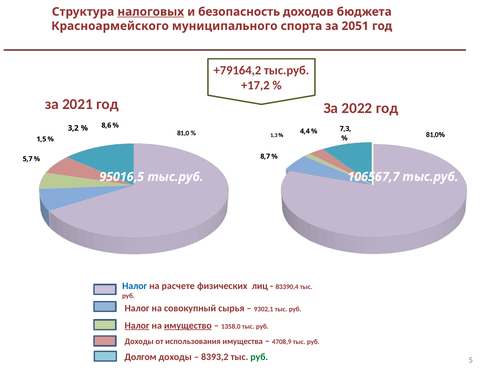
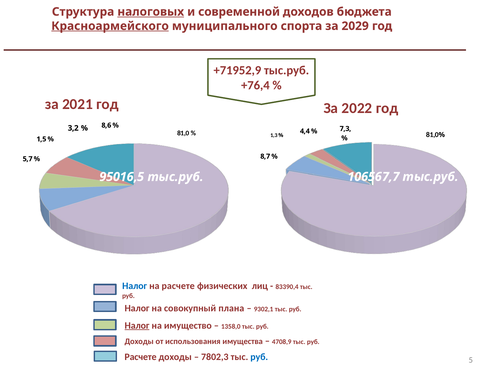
безопасность: безопасность -> современной
Красноармейского underline: none -> present
2051: 2051 -> 2029
+79164,2: +79164,2 -> +71952,9
+17,2: +17,2 -> +76,4
сырья: сырья -> плана
имущество underline: present -> none
Долгом at (141, 357): Долгом -> Расчете
8393,2: 8393,2 -> 7802,3
руб at (259, 357) colour: green -> blue
